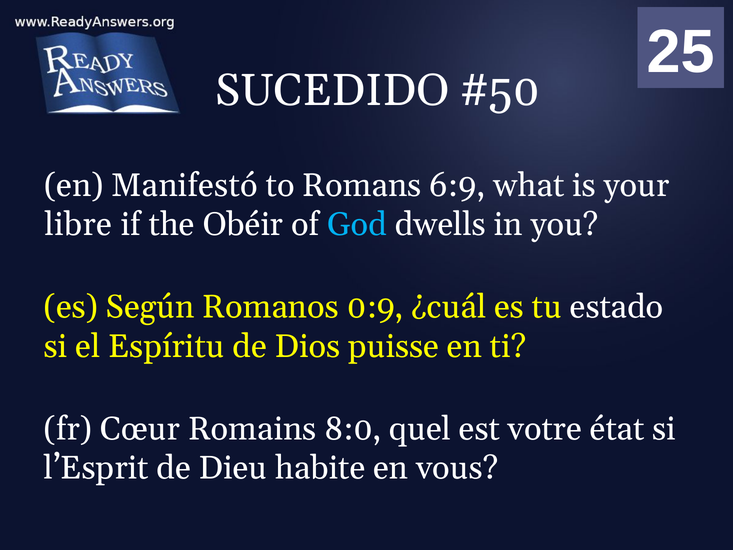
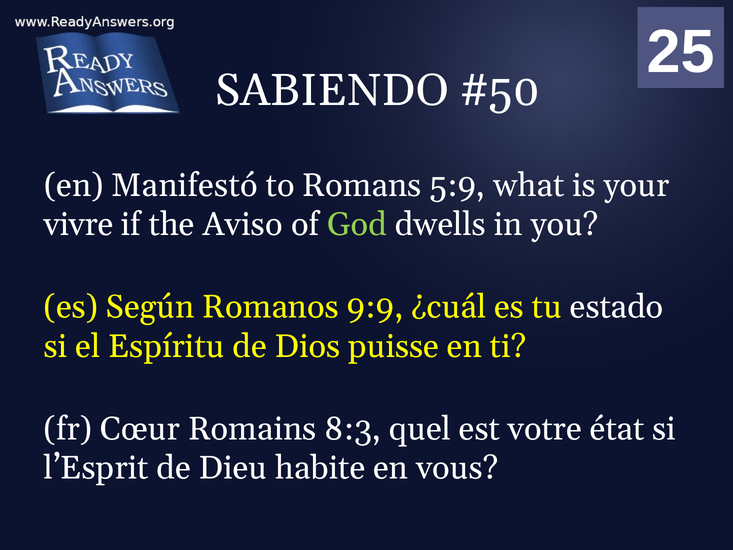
SUCEDIDO: SUCEDIDO -> SABIENDO
6:9: 6:9 -> 5:9
libre: libre -> vivre
Obéir: Obéir -> Aviso
God colour: light blue -> light green
0:9: 0:9 -> 9:9
8:0: 8:0 -> 8:3
